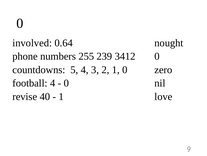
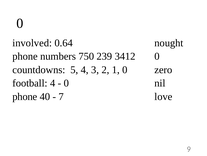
255: 255 -> 750
revise at (25, 96): revise -> phone
1 at (61, 96): 1 -> 7
